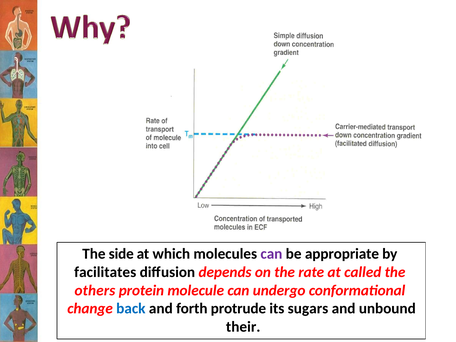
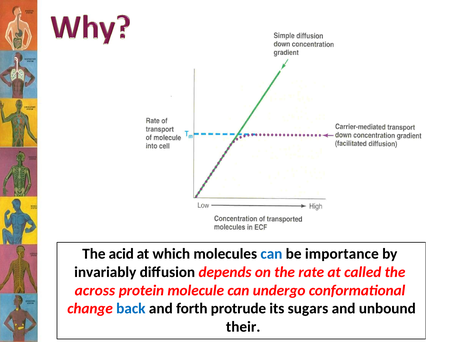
side: side -> acid
can at (271, 254) colour: purple -> blue
appropriate: appropriate -> importance
facilitates: facilitates -> invariably
others: others -> across
